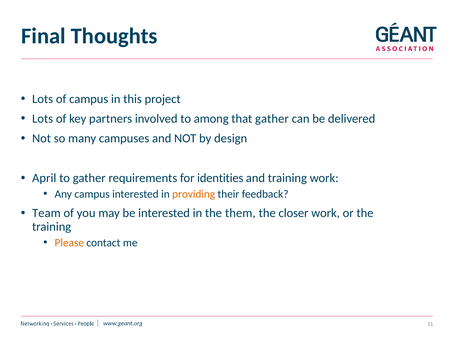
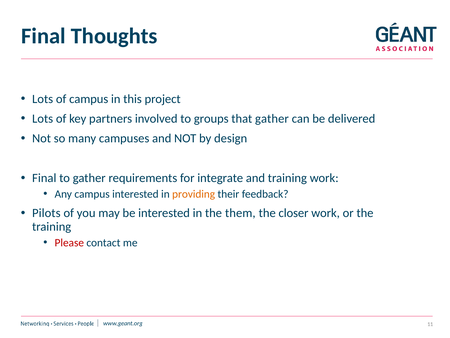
among: among -> groups
April at (44, 178): April -> Final
identities: identities -> integrate
Team: Team -> Pilots
Please colour: orange -> red
